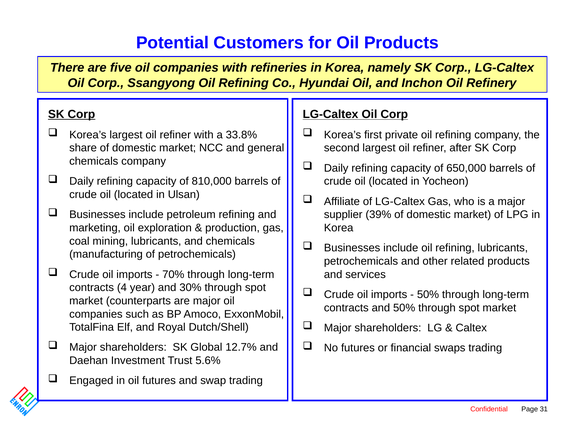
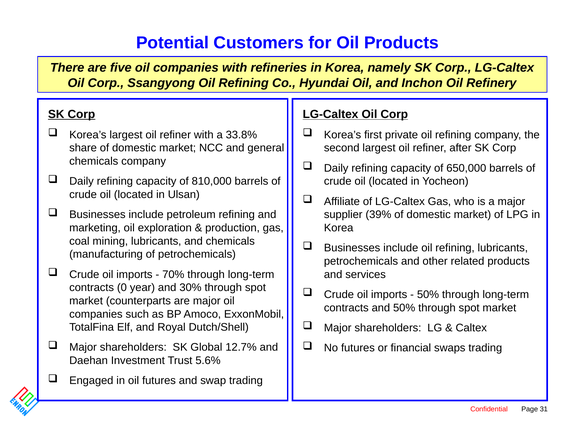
4: 4 -> 0
